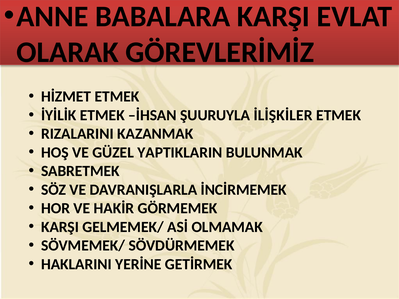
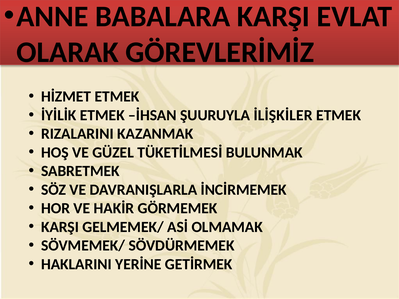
YAPTIKLARIN: YAPTIKLARIN -> TÜKETİLMESİ
